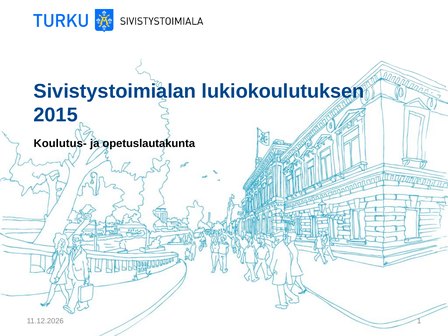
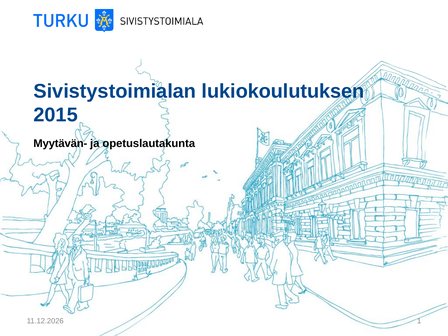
Koulutus-: Koulutus- -> Myytävän-
